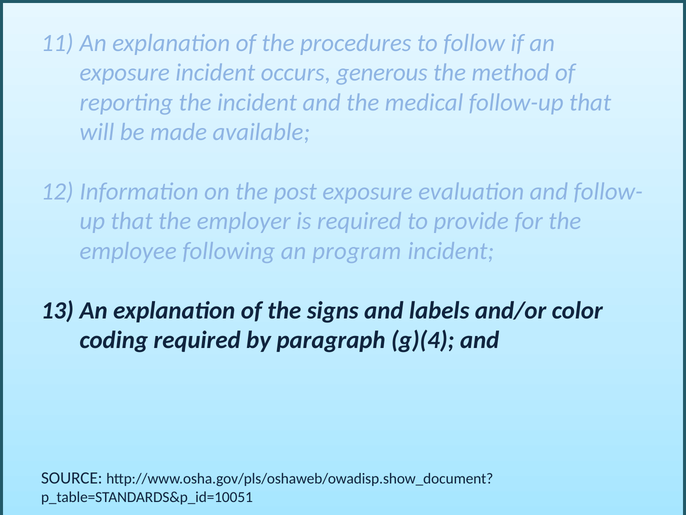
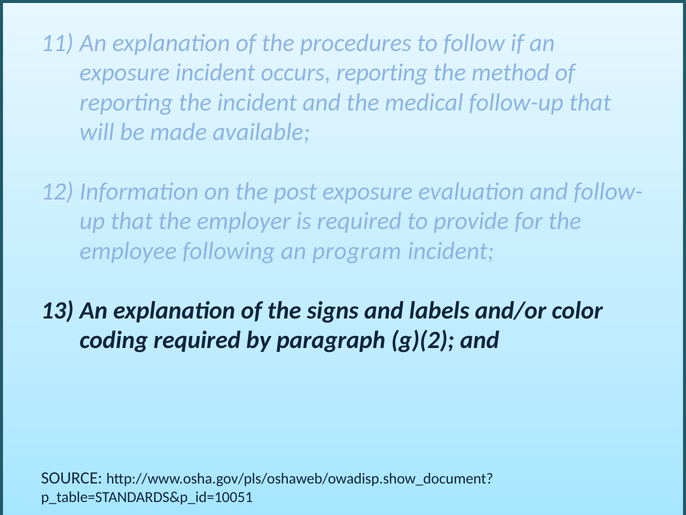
occurs generous: generous -> reporting
g)(4: g)(4 -> g)(2
